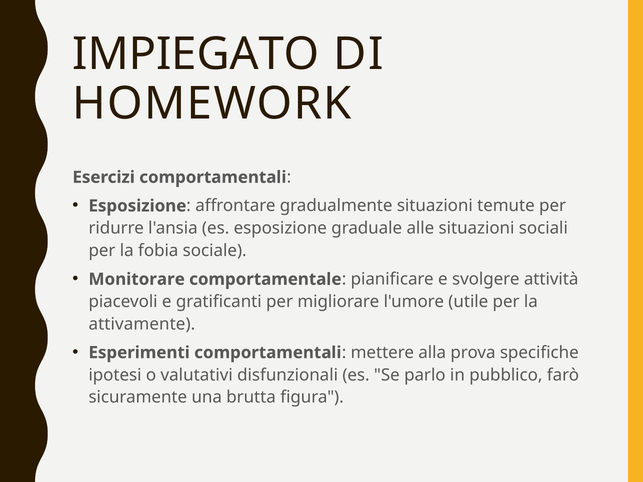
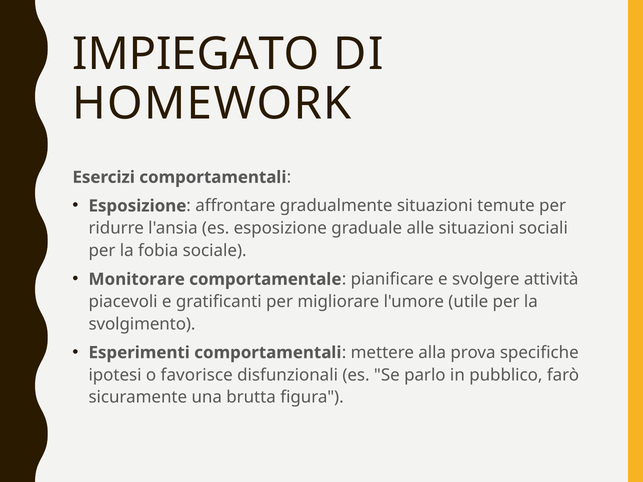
attivamente: attivamente -> svolgimento
valutativi: valutativi -> favorisce
